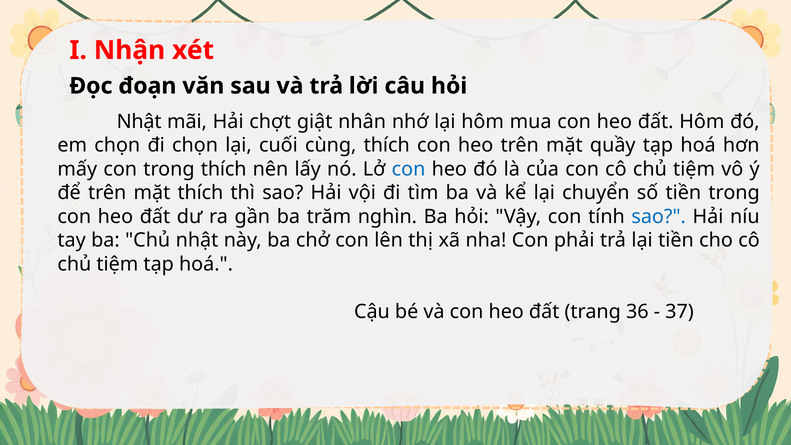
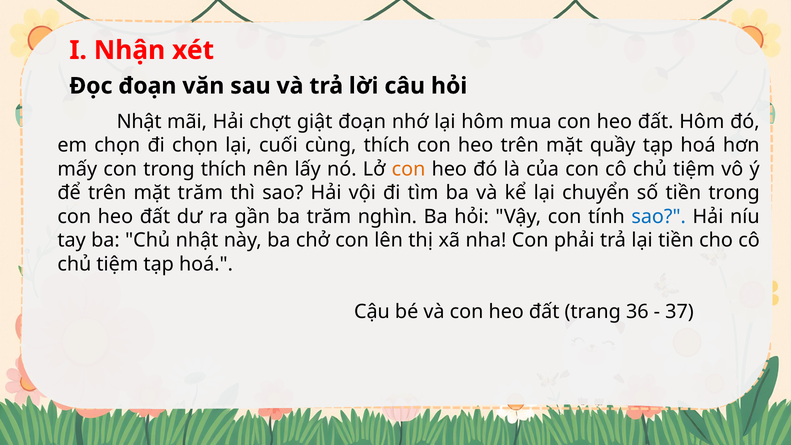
nhân: nhân -> đoạn
con at (409, 169) colour: blue -> orange
mặt thích: thích -> trăm
